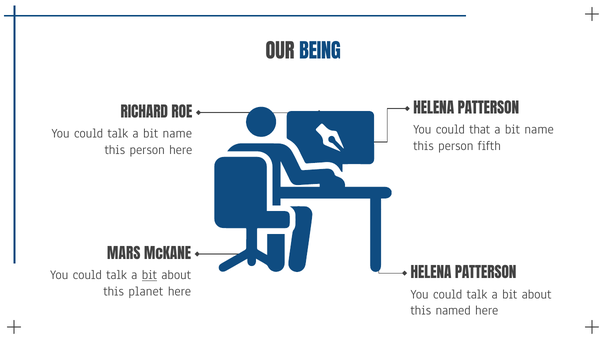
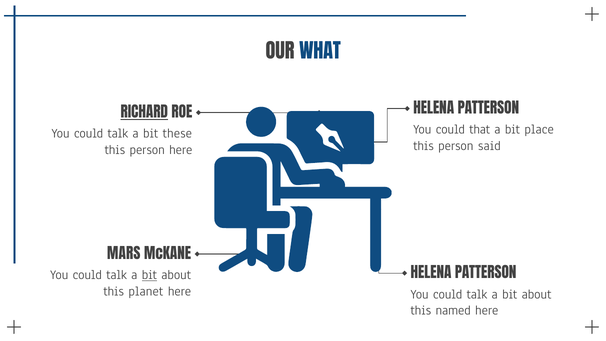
BEING: BEING -> WHAT
RICHARD underline: none -> present
name at (539, 129): name -> place
talk a bit name: name -> these
fifth: fifth -> said
